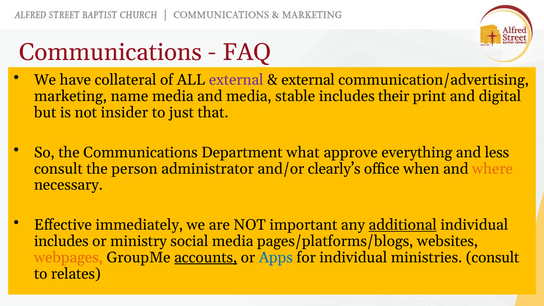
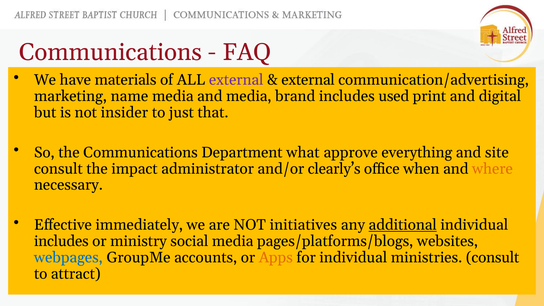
collateral: collateral -> materials
stable: stable -> brand
their: their -> used
less: less -> site
person: person -> impact
important: important -> initiatives
webpages colour: orange -> blue
accounts underline: present -> none
Apps colour: blue -> orange
relates: relates -> attract
